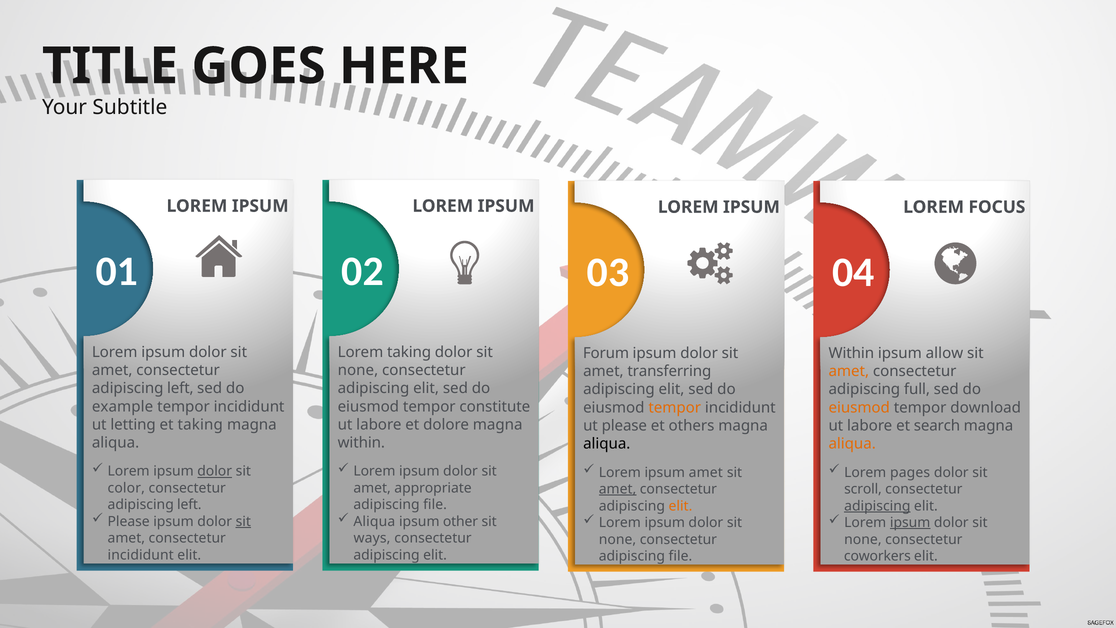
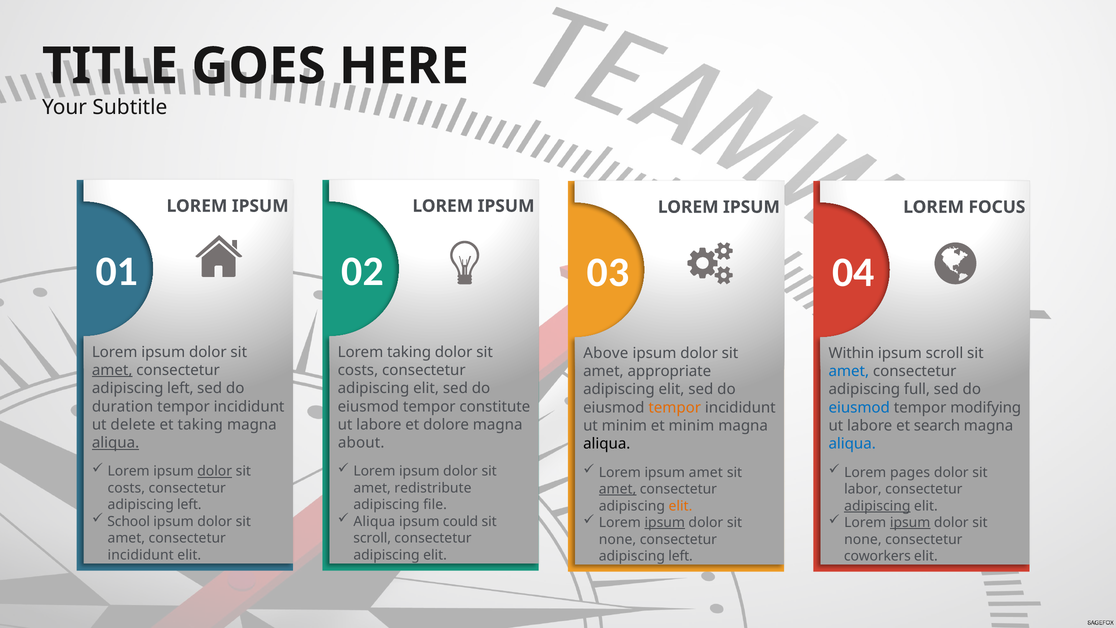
Forum: Forum -> Above
ipsum allow: allow -> scroll
amet at (112, 370) underline: none -> present
none at (358, 370): none -> costs
transferring: transferring -> appropriate
amet at (849, 371) colour: orange -> blue
example: example -> duration
eiusmod at (859, 407) colour: orange -> blue
download: download -> modifying
letting: letting -> delete
ut please: please -> minim
et others: others -> minim
aliqua at (116, 443) underline: none -> present
within at (361, 443): within -> about
aliqua at (852, 444) colour: orange -> blue
color at (126, 488): color -> costs
appropriate: appropriate -> redistribute
scroll: scroll -> labor
Please at (129, 521): Please -> School
sit at (243, 521) underline: present -> none
other: other -> could
ipsum at (665, 522) underline: none -> present
ways at (372, 538): ways -> scroll
file at (680, 556): file -> left
